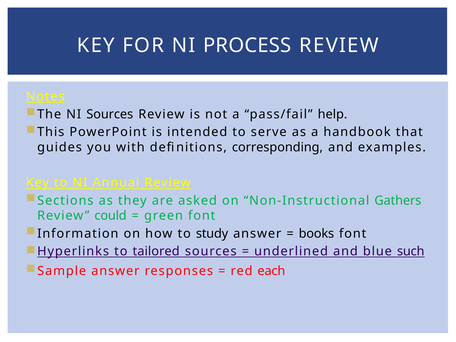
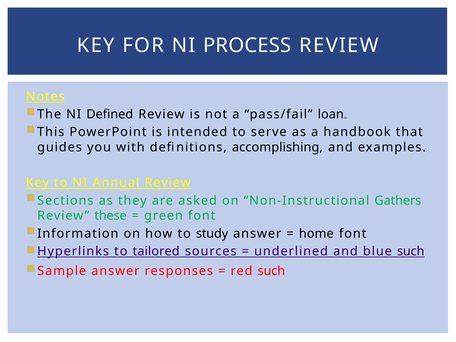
NI Sources: Sources -> Defined
help: help -> loan
corresponding: corresponding -> accomplishing
could: could -> these
books: books -> home
red each: each -> such
